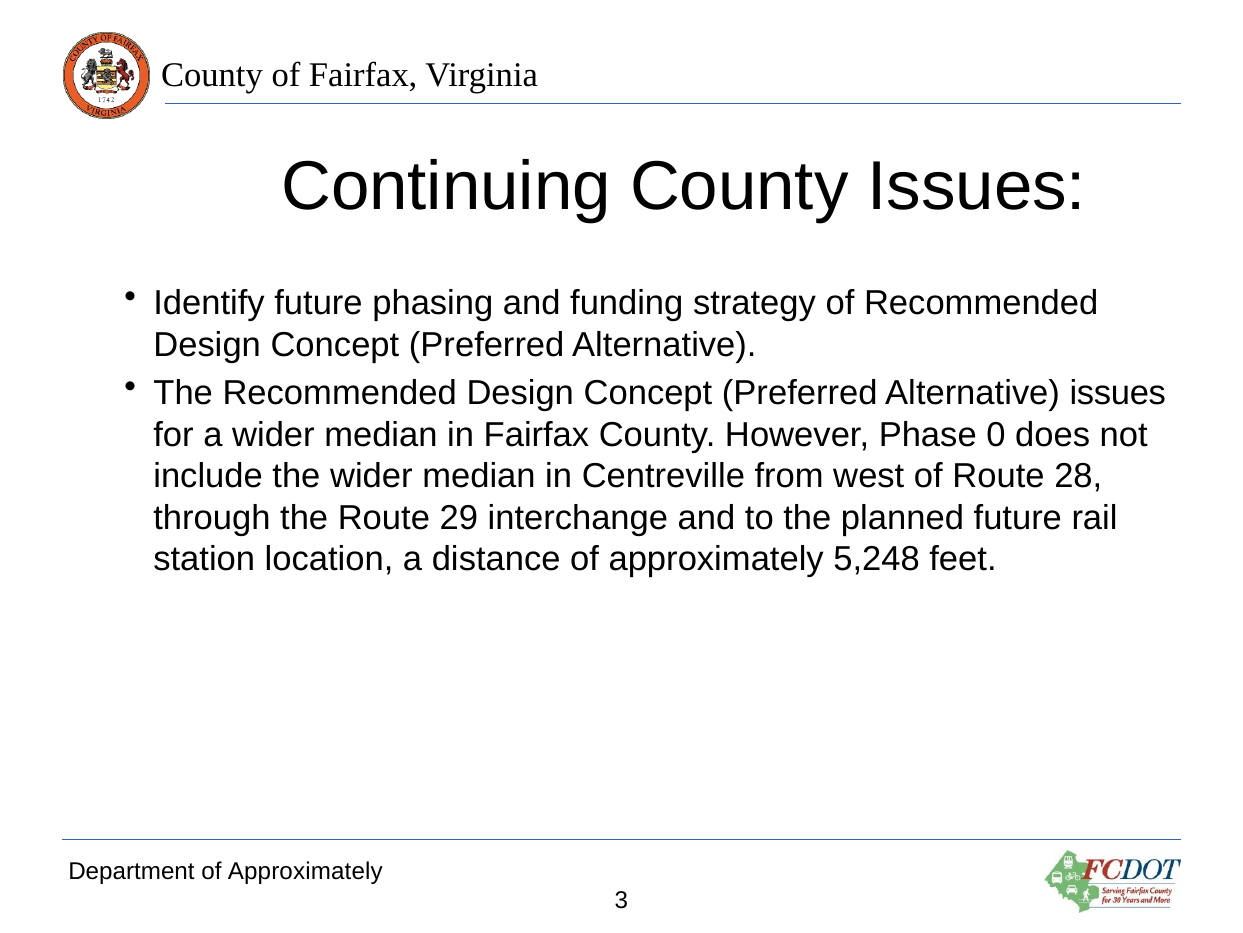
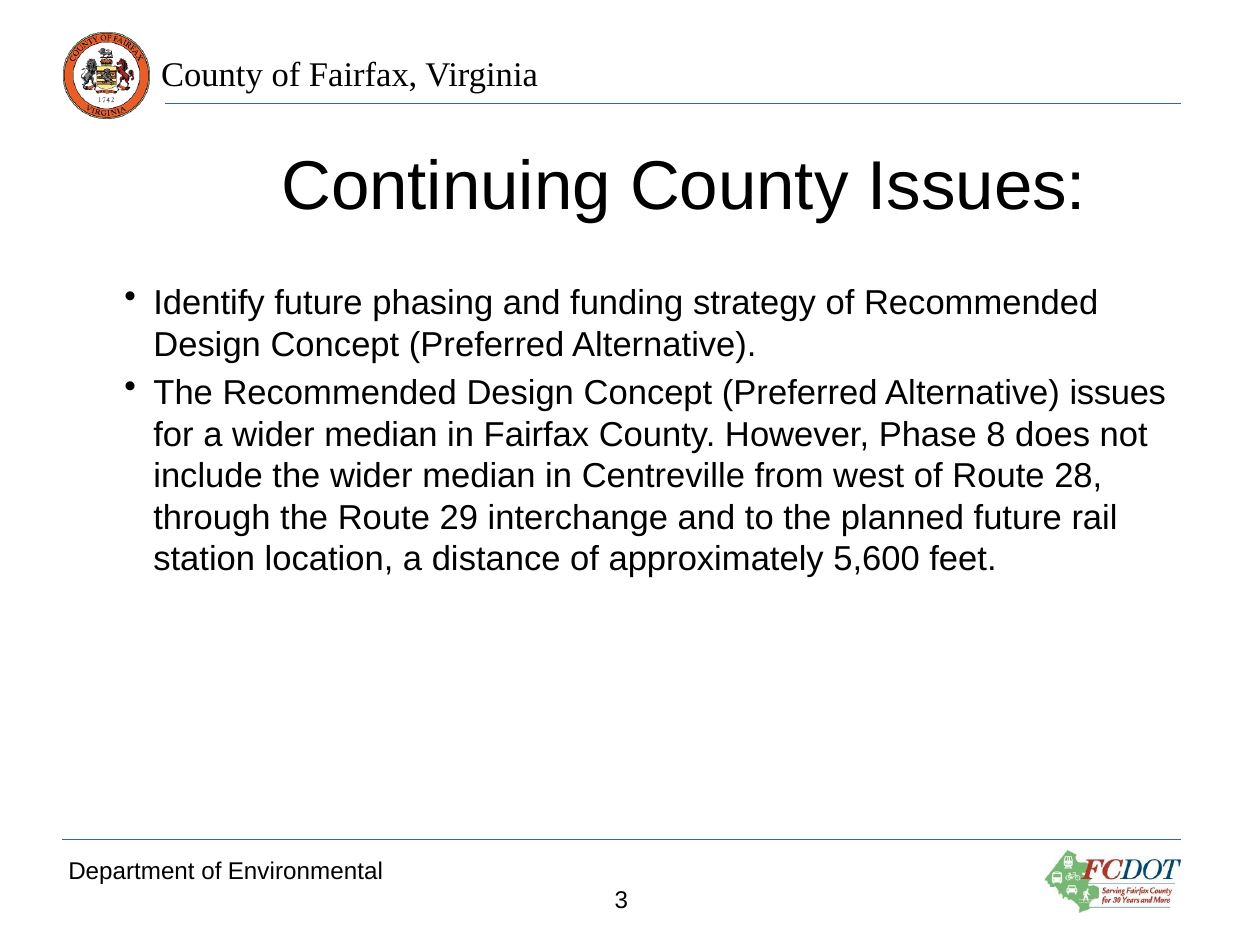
0: 0 -> 8
5,248: 5,248 -> 5,600
Department of Approximately: Approximately -> Environmental
